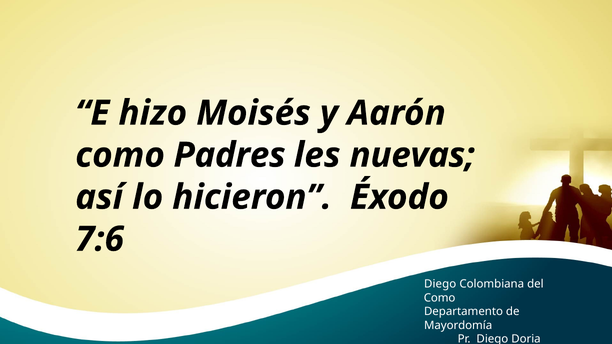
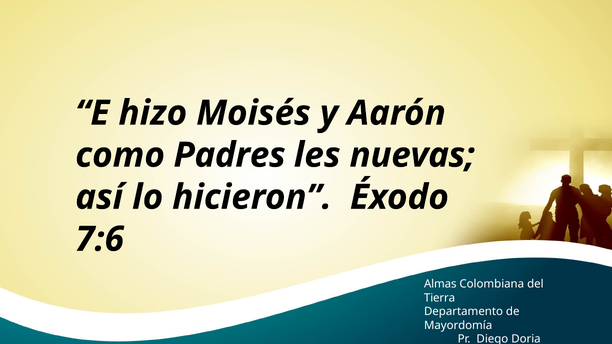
Diego at (440, 284): Diego -> Almas
Como at (440, 298): Como -> Tierra
